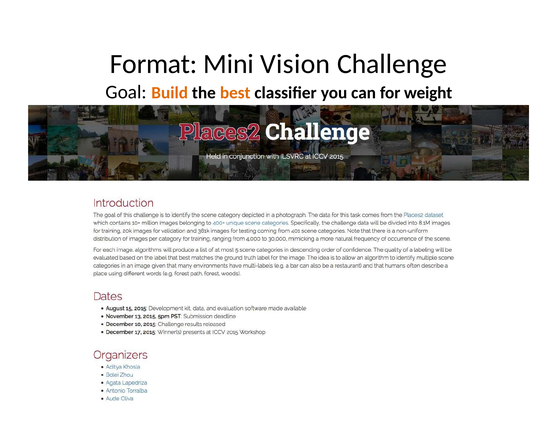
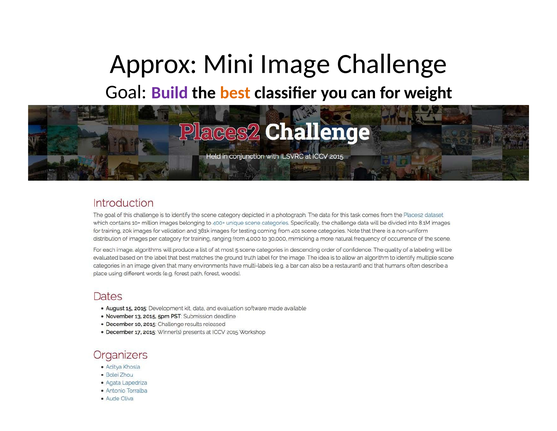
Format: Format -> Approx
Vision: Vision -> Image
Build colour: orange -> purple
